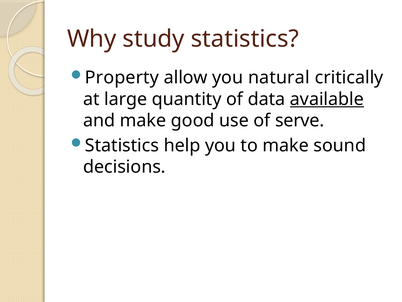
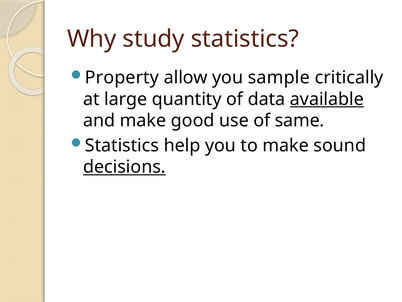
natural: natural -> sample
serve: serve -> same
decisions underline: none -> present
